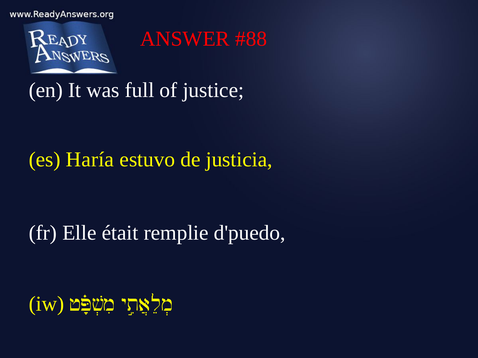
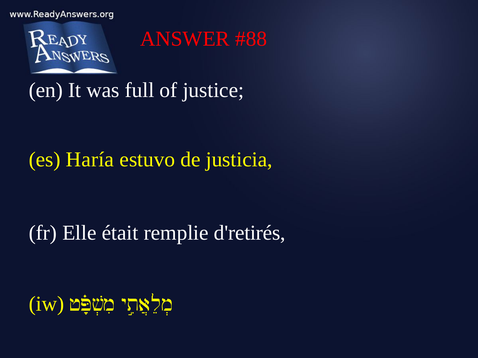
d'puedo: d'puedo -> d'retirés
